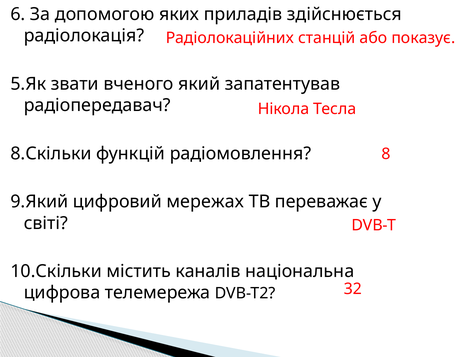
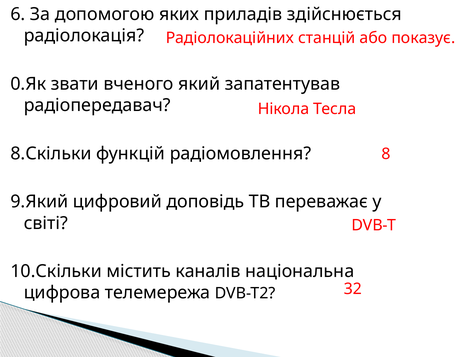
5.Як: 5.Як -> 0.Як
мережах: мережах -> доповідь
